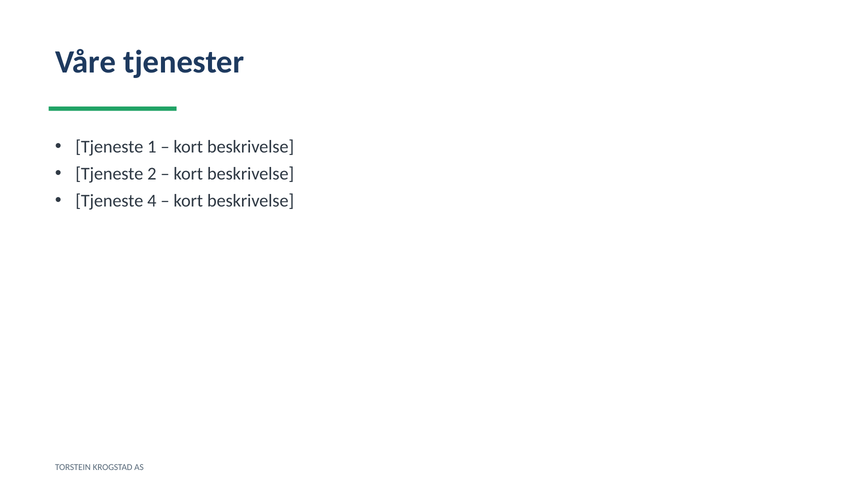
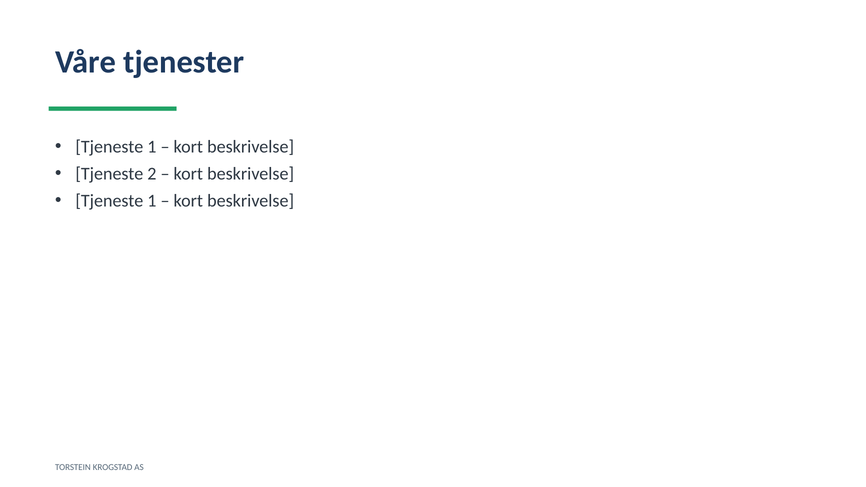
4 at (152, 201): 4 -> 1
